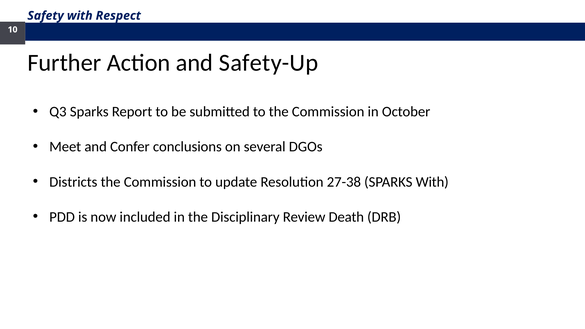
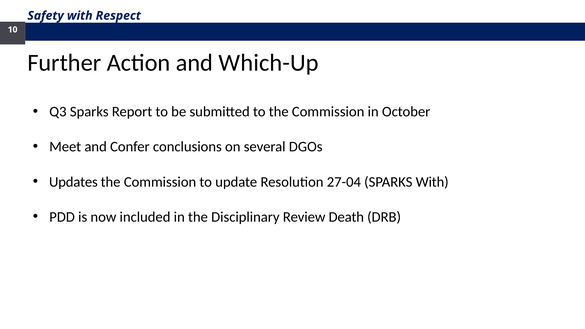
Safety-Up: Safety-Up -> Which-Up
Districts: Districts -> Updates
27-38: 27-38 -> 27-04
